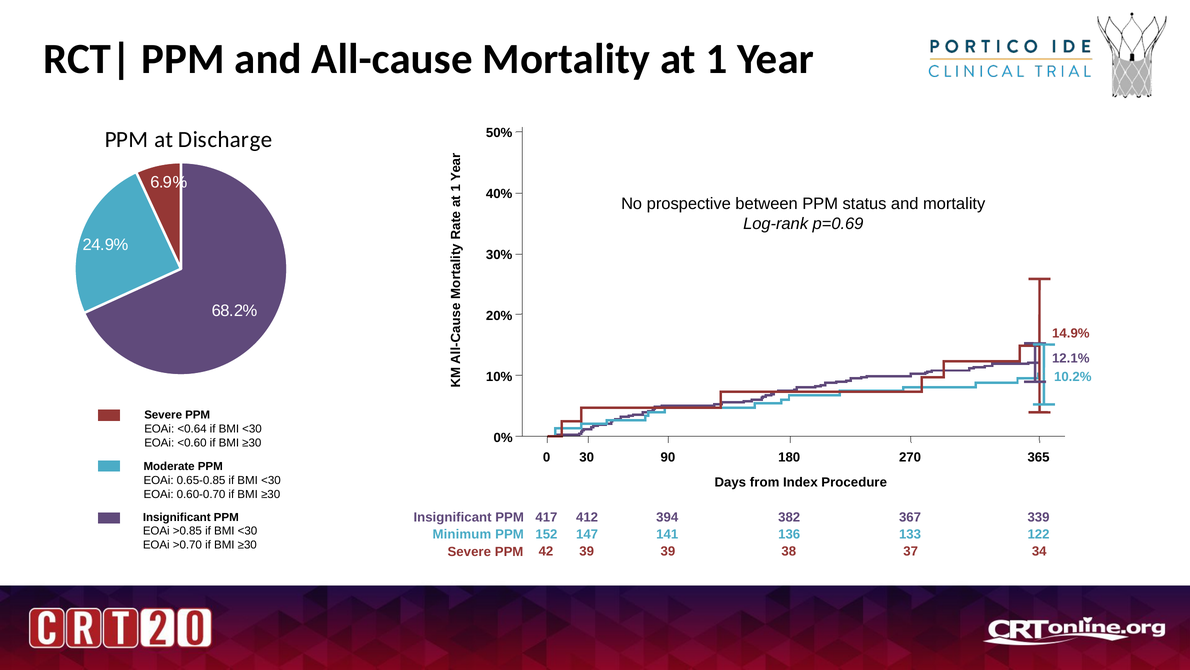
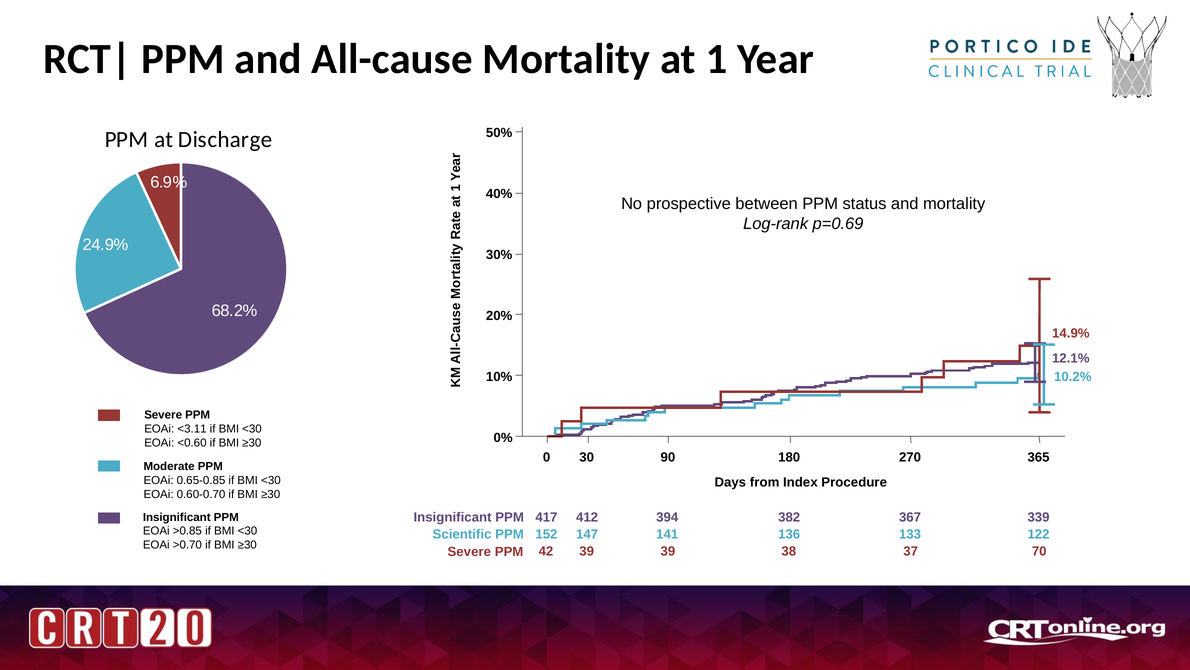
<0.64: <0.64 -> <3.11
Minimum: Minimum -> Scientific
34: 34 -> 70
